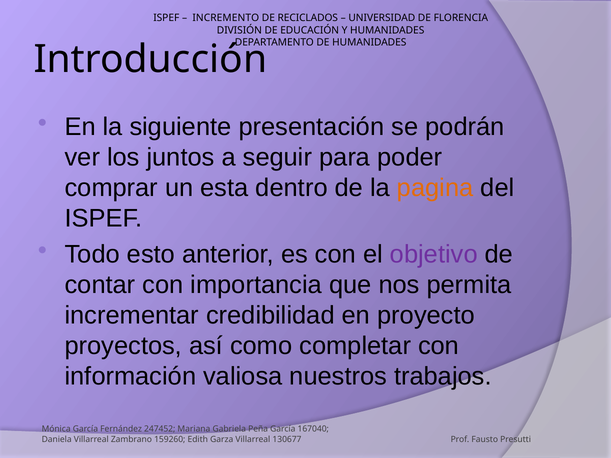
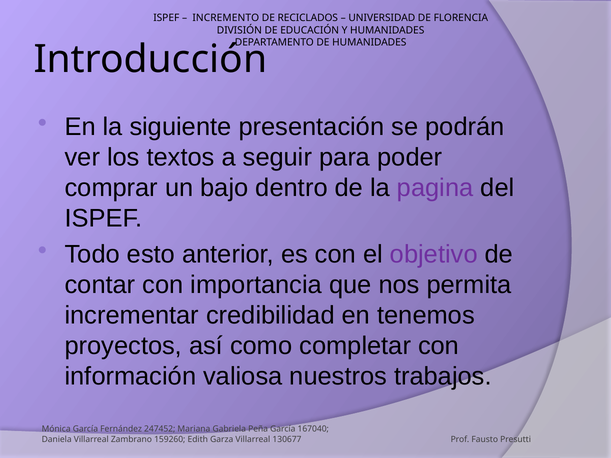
juntos: juntos -> textos
esta: esta -> bajo
pagina colour: orange -> purple
proyecto: proyecto -> tenemos
